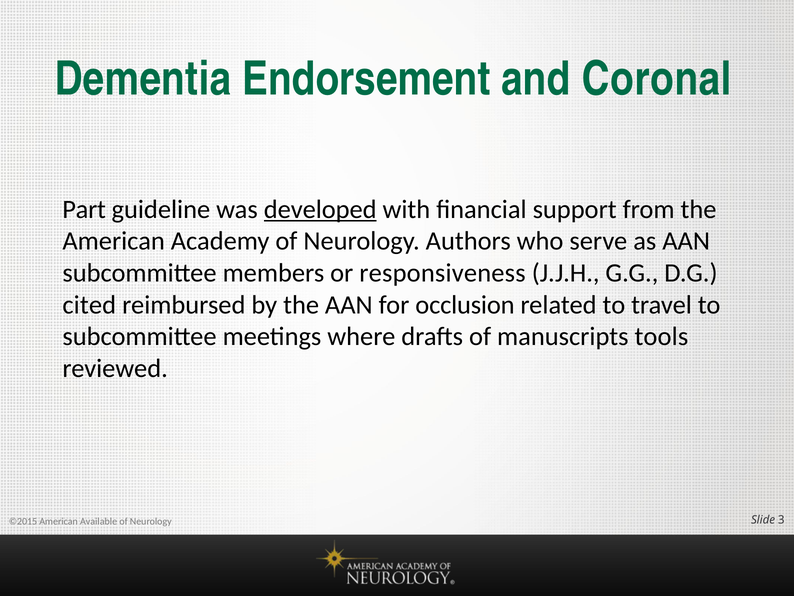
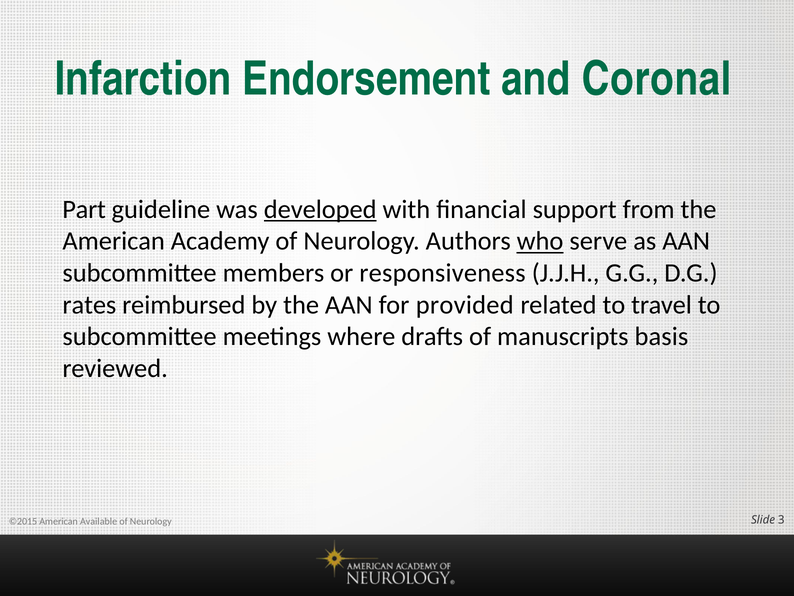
Dementia: Dementia -> Infarction
who underline: none -> present
cited: cited -> rates
occlusion: occlusion -> provided
tools: tools -> basis
